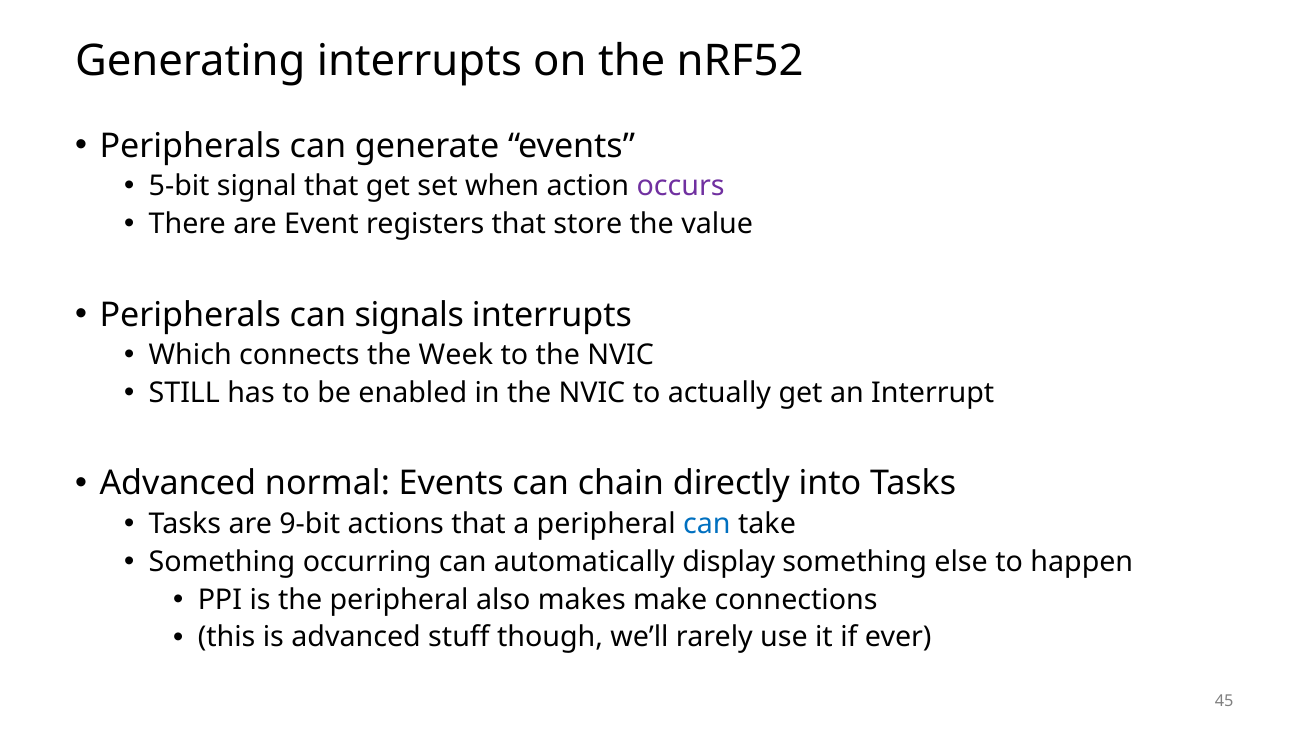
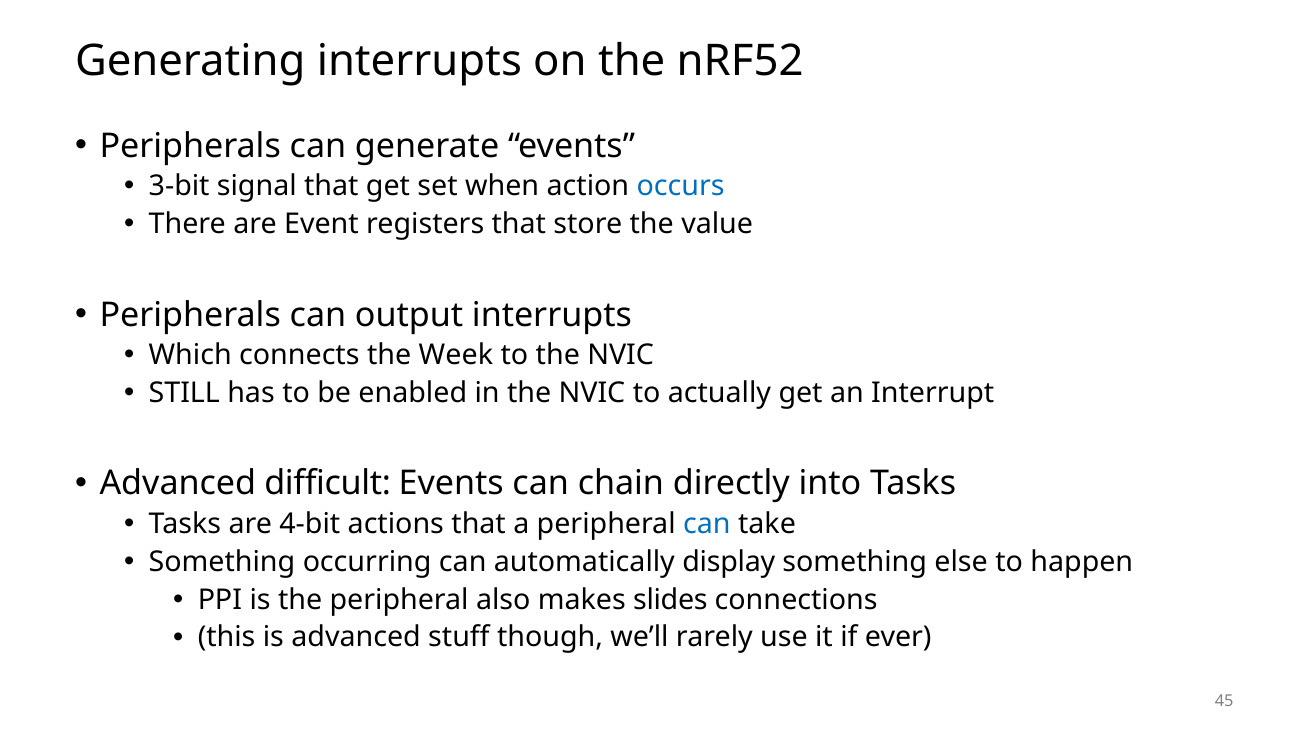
5-bit: 5-bit -> 3-bit
occurs colour: purple -> blue
signals: signals -> output
normal: normal -> difficult
9-bit: 9-bit -> 4-bit
make: make -> slides
